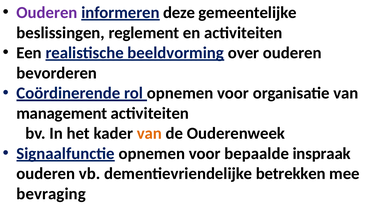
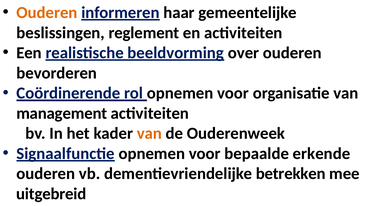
Ouderen at (47, 13) colour: purple -> orange
deze: deze -> haar
inspraak: inspraak -> erkende
bevraging: bevraging -> uitgebreid
